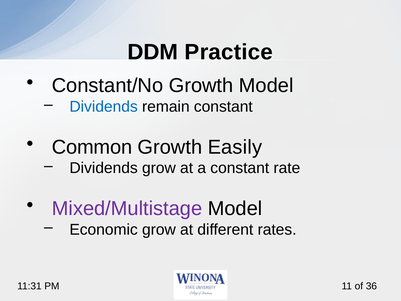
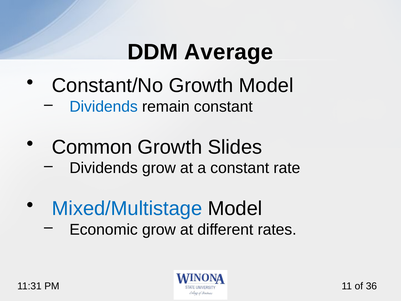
Practice: Practice -> Average
Easily: Easily -> Slides
Mixed/Multistage colour: purple -> blue
